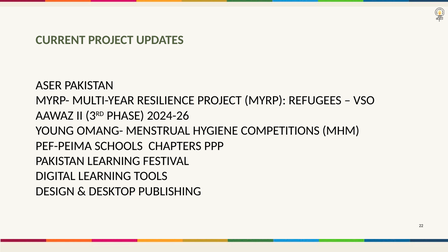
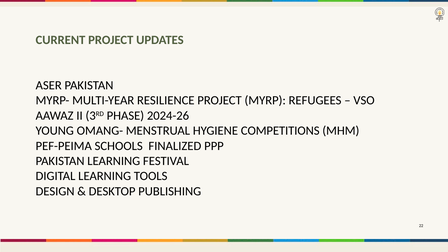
CHAPTERS: CHAPTERS -> FINALIZED
